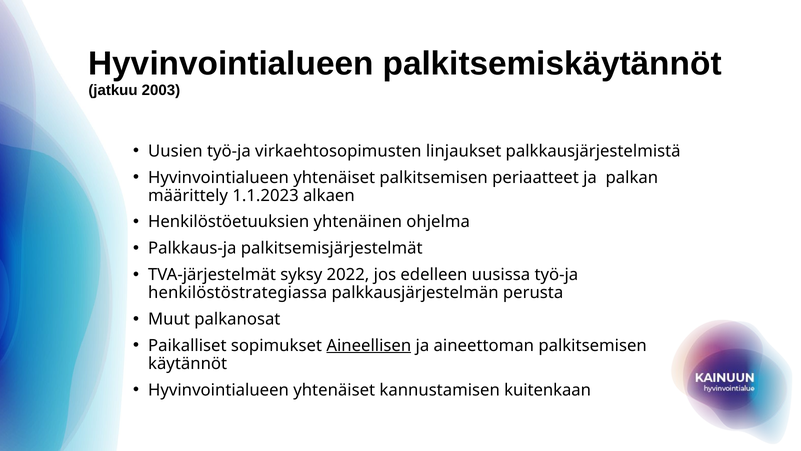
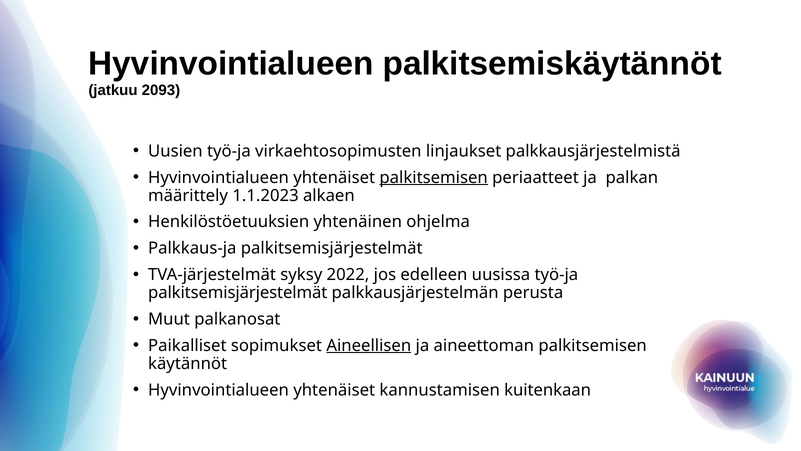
2003: 2003 -> 2093
palkitsemisen at (434, 177) underline: none -> present
henkilöstöstrategiassa at (238, 292): henkilöstöstrategiassa -> palkitsemisjärjestelmät
